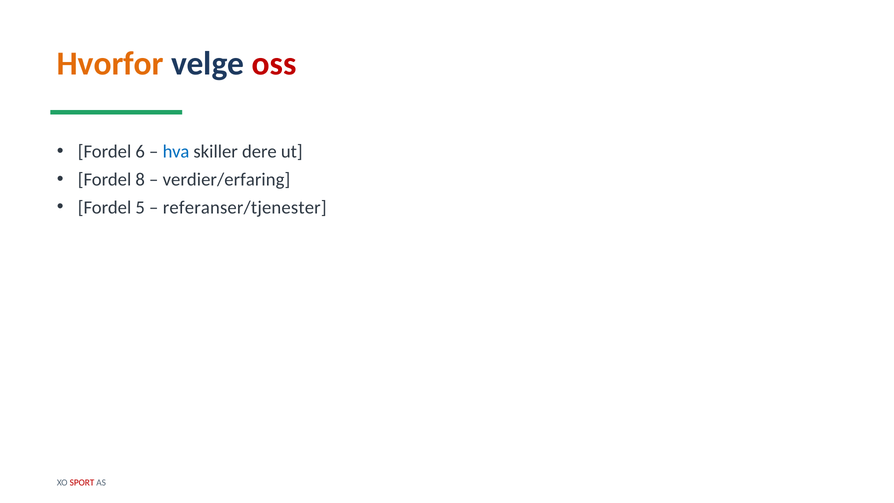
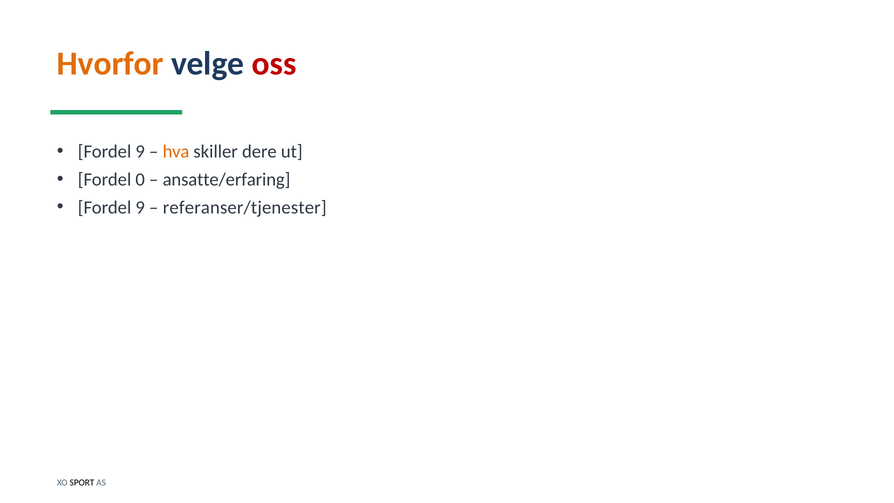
6 at (140, 151): 6 -> 9
hva colour: blue -> orange
8: 8 -> 0
verdier/erfaring: verdier/erfaring -> ansatte/erfaring
5 at (140, 207): 5 -> 9
SPORT colour: red -> black
